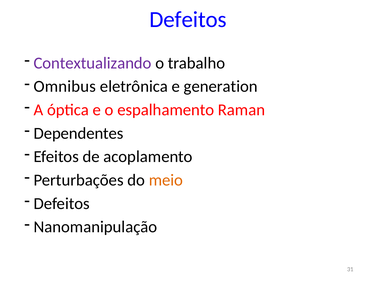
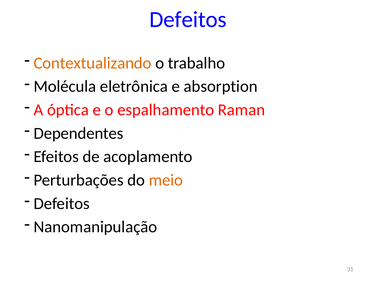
Contextualizando colour: purple -> orange
Omnibus: Omnibus -> Molécula
generation: generation -> absorption
